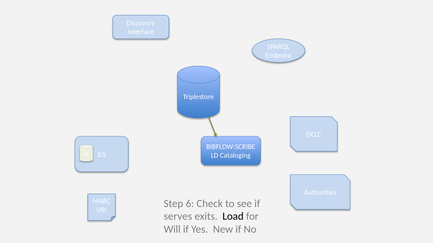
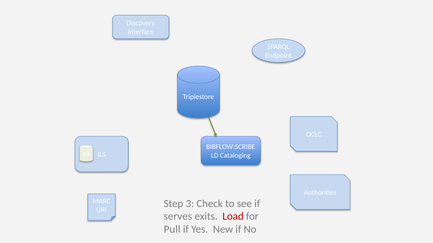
6: 6 -> 3
Load colour: black -> red
Will: Will -> Pull
